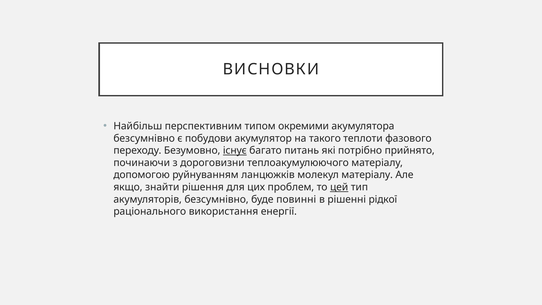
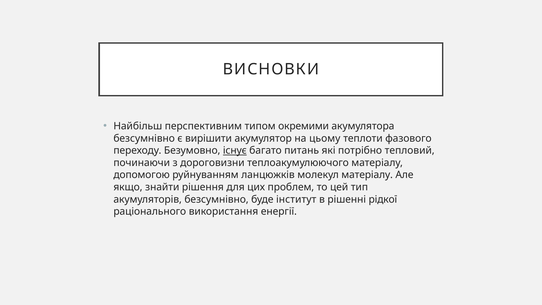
побудови: побудови -> вирішити
такого: такого -> цьому
прийнято: прийнято -> тепловий
цей underline: present -> none
повинні: повинні -> інститут
